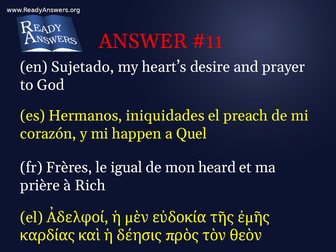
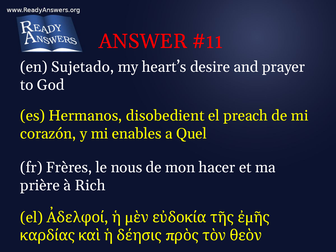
iniquidades: iniquidades -> disobedient
happen: happen -> enables
igual: igual -> nous
heard: heard -> hacer
